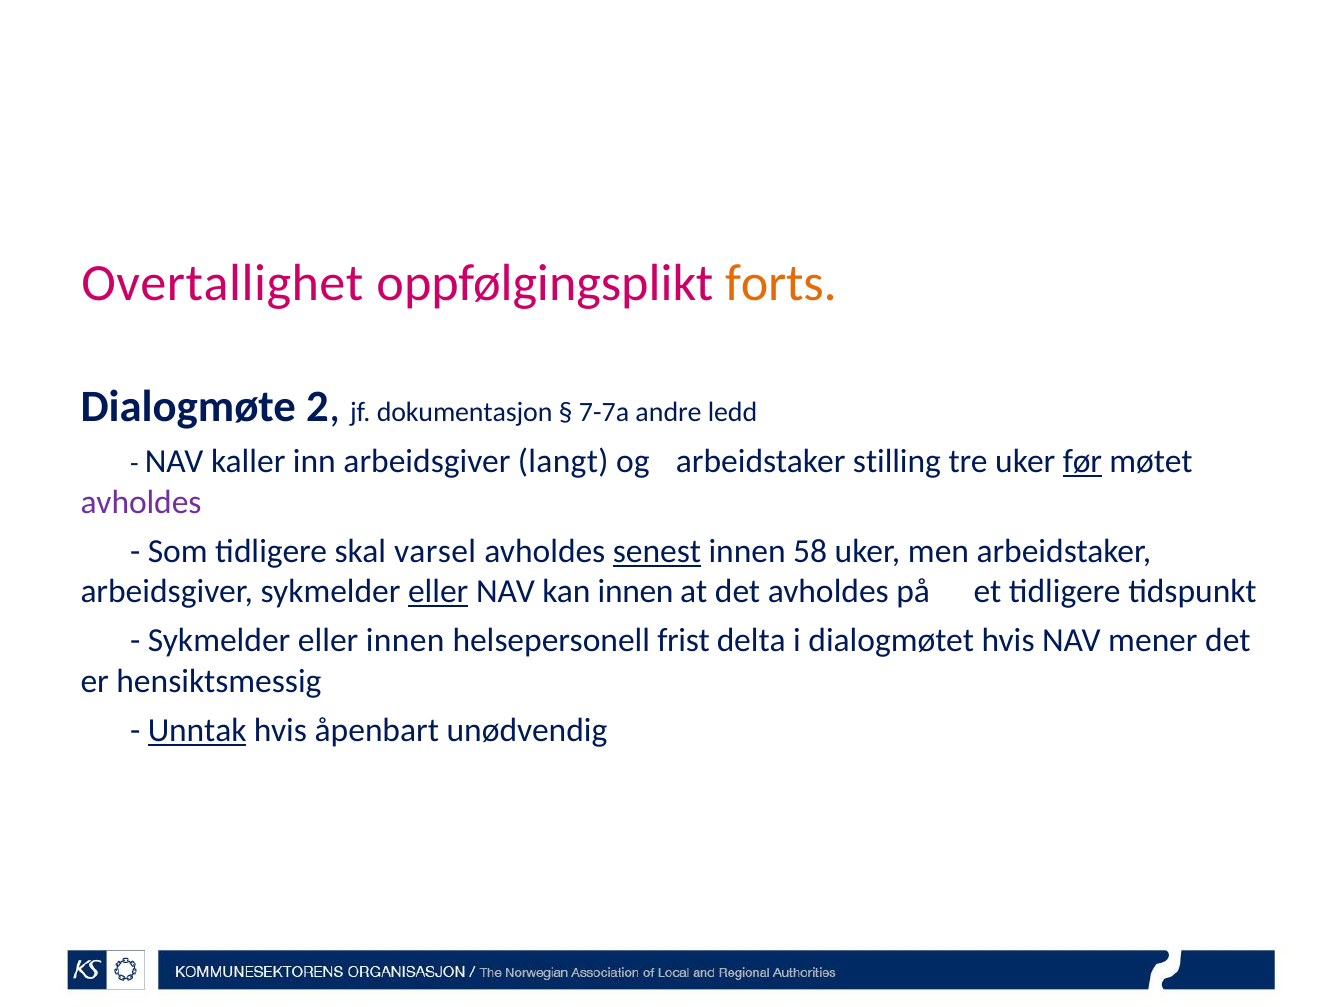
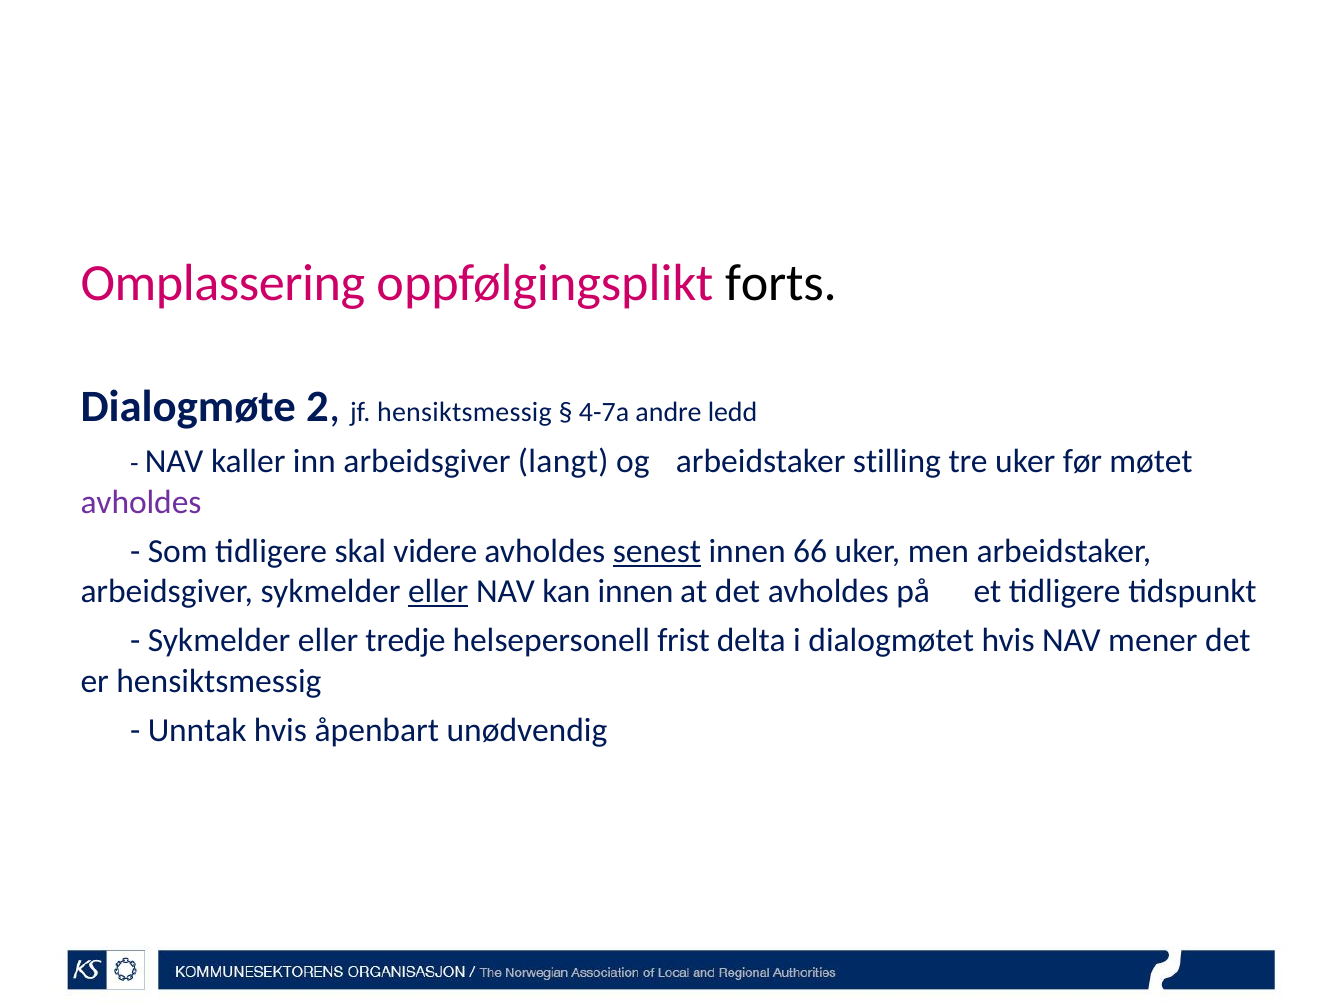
Overtallighet: Overtallighet -> Omplassering
forts colour: orange -> black
jf dokumentasjon: dokumentasjon -> hensiktsmessig
7-7a: 7-7a -> 4-7a
før underline: present -> none
varsel: varsel -> videre
58: 58 -> 66
eller innen: innen -> tredje
Unntak underline: present -> none
